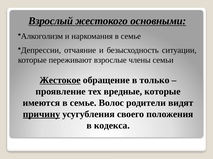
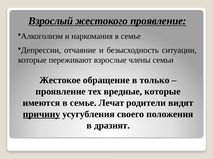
жестокого основными: основными -> проявление
Жестокое underline: present -> none
Волос: Волос -> Лечат
кодекса: кодекса -> дразнят
